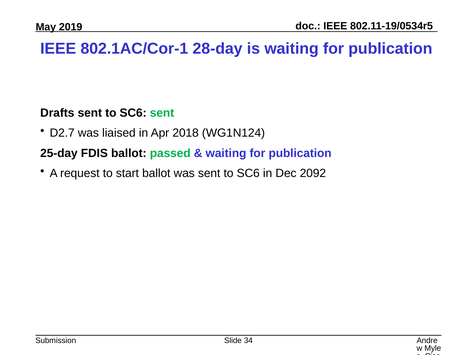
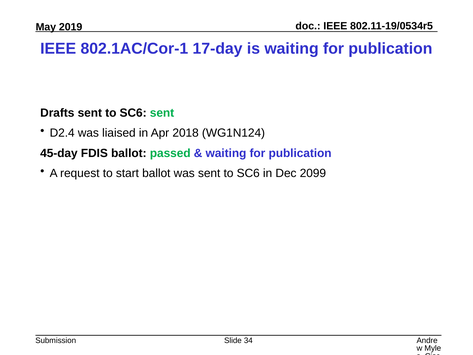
28-day: 28-day -> 17-day
D2.7: D2.7 -> D2.4
25-day: 25-day -> 45-day
2092: 2092 -> 2099
